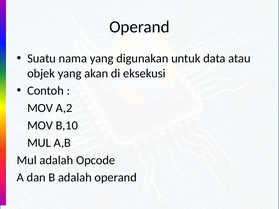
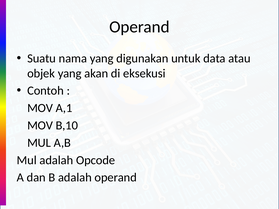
A,2: A,2 -> A,1
